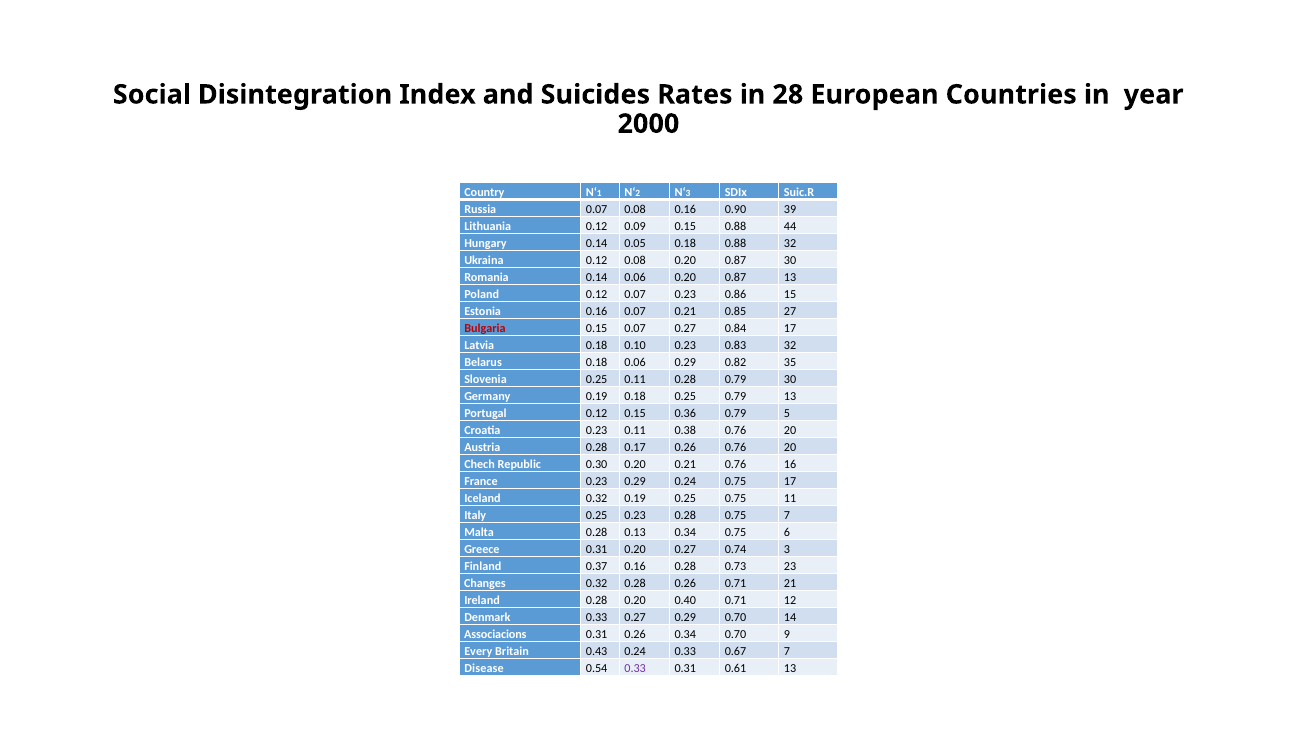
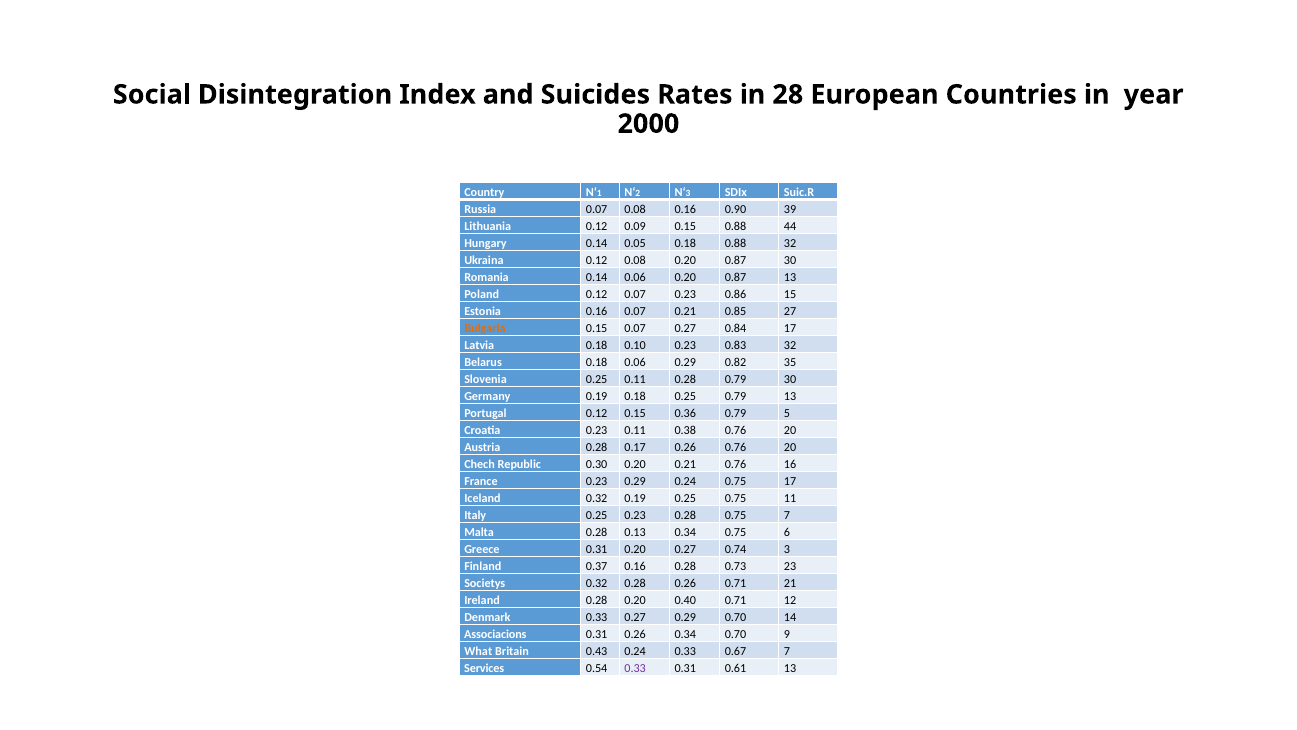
Bulgaria colour: red -> orange
Changes: Changes -> Societys
Every: Every -> What
Disease: Disease -> Services
